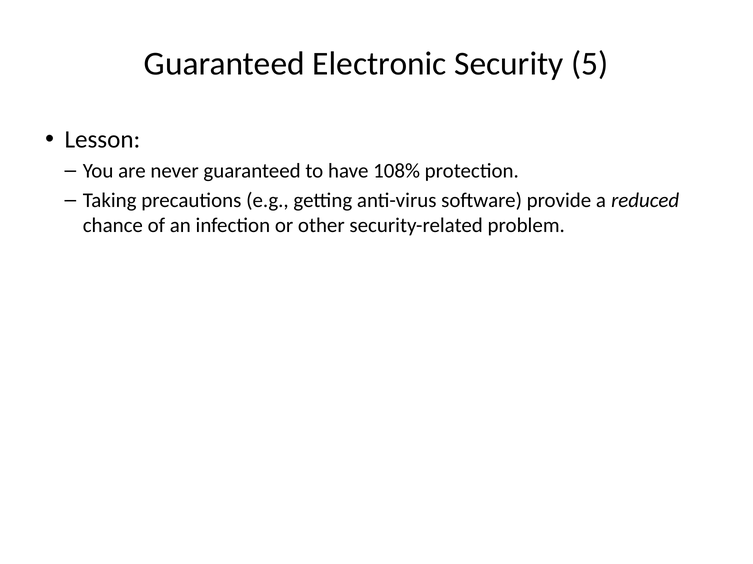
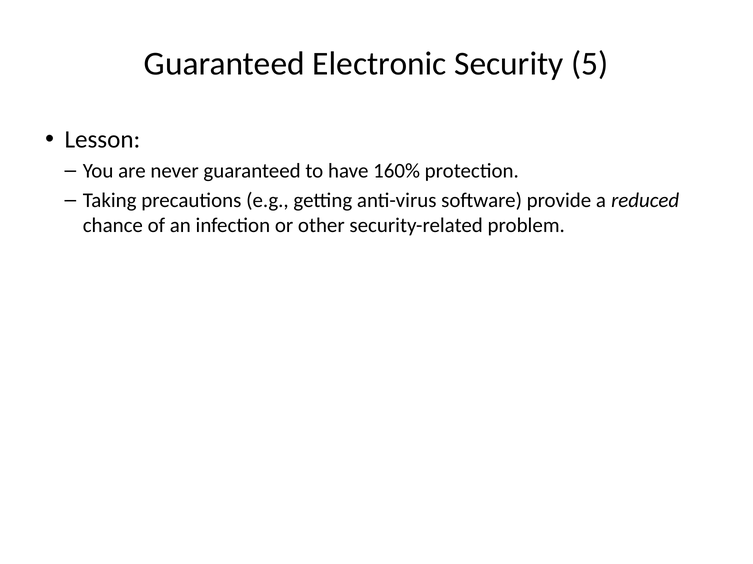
108%: 108% -> 160%
